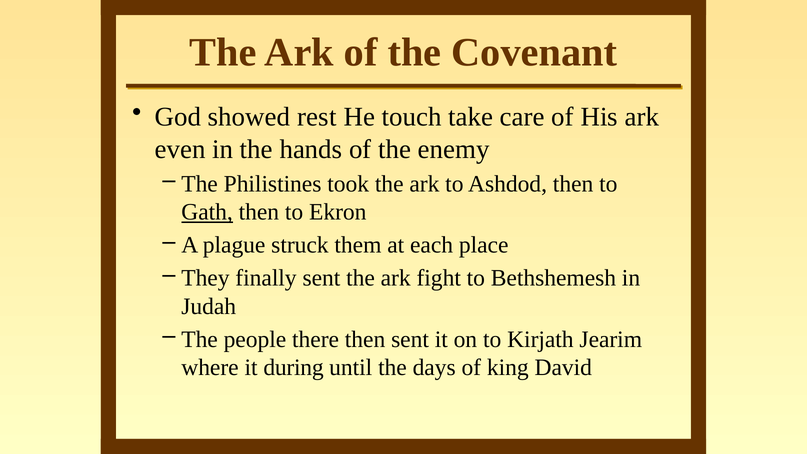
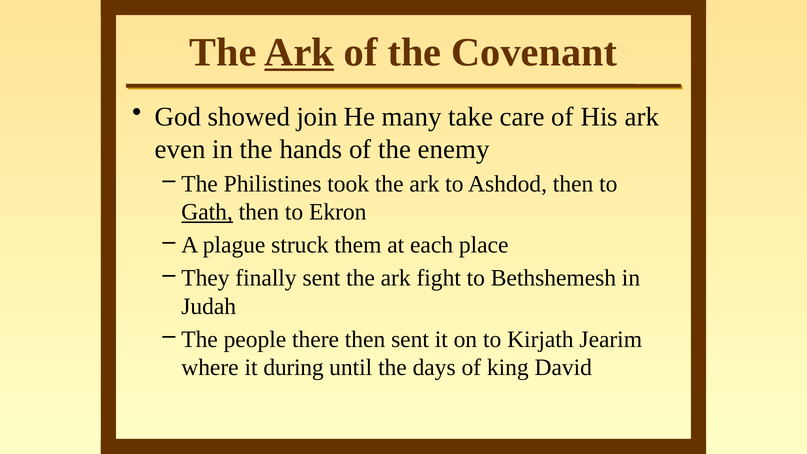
Ark at (299, 52) underline: none -> present
rest: rest -> join
touch: touch -> many
